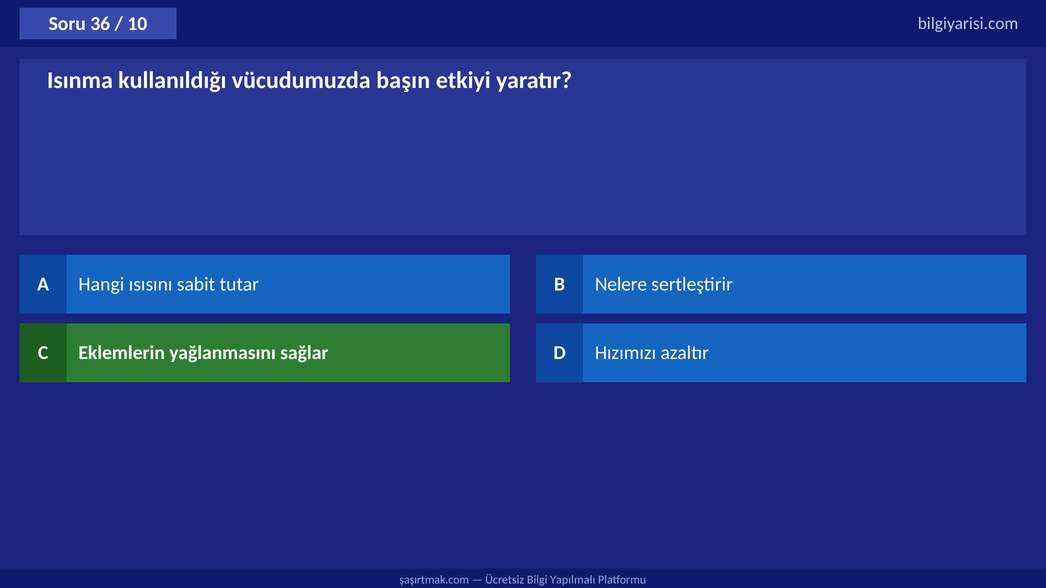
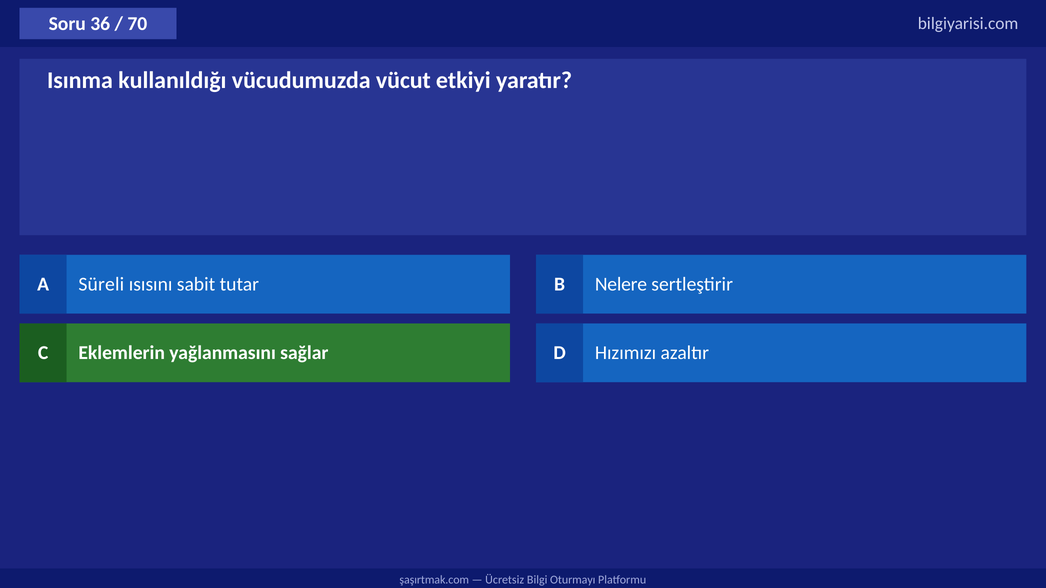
10: 10 -> 70
başın: başın -> vücut
Hangi: Hangi -> Süreli
Yapılmalı: Yapılmalı -> Oturmayı
